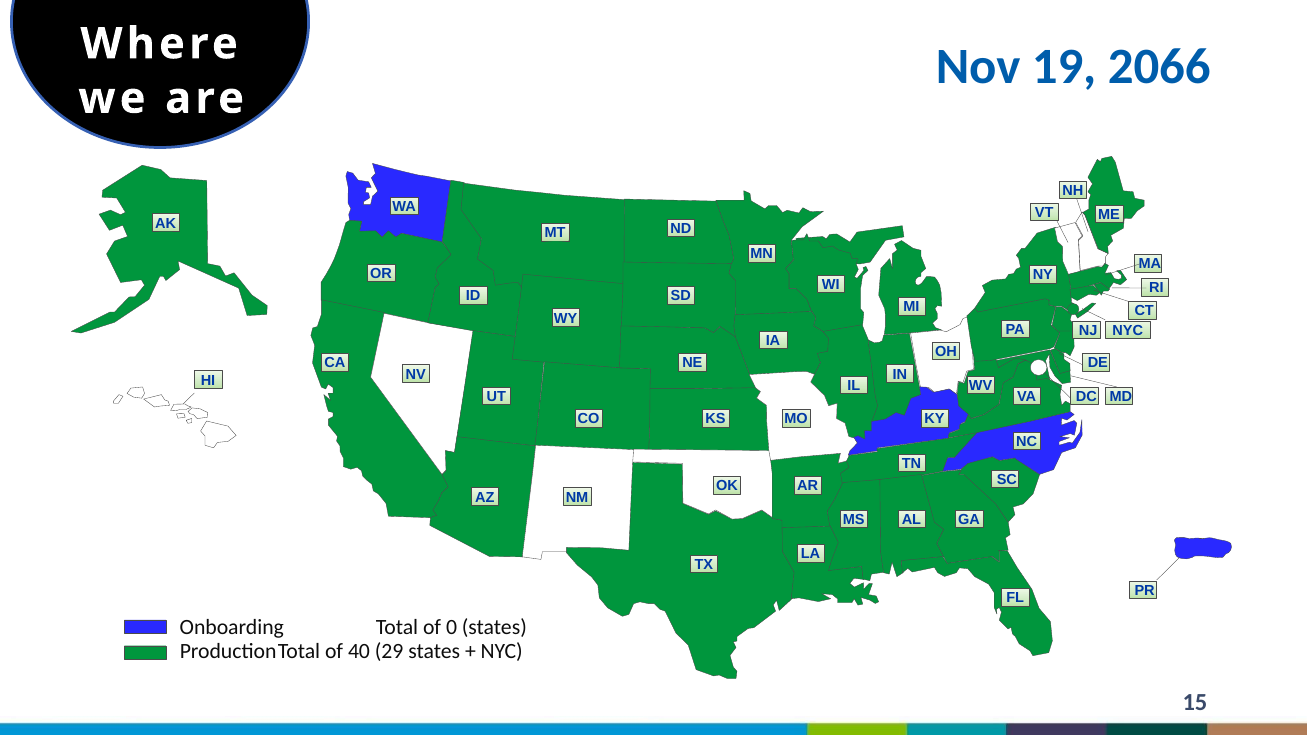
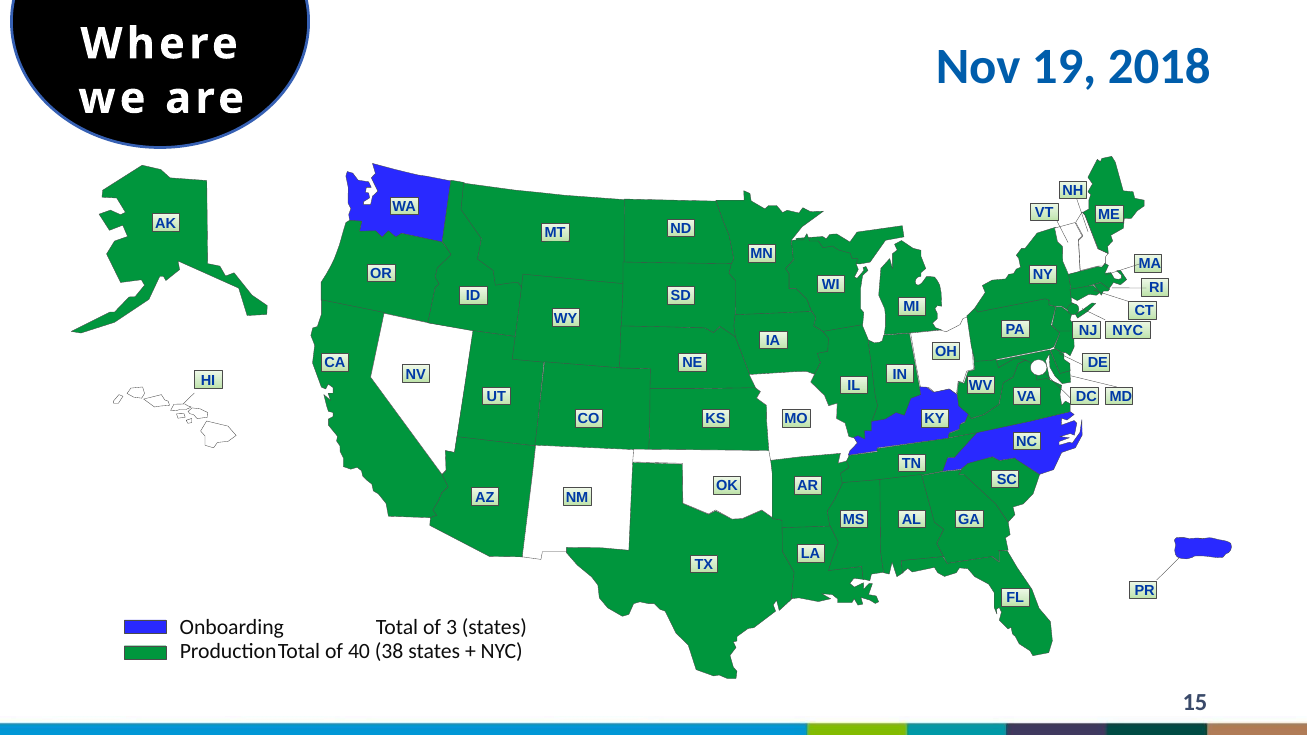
2066: 2066 -> 2018
0: 0 -> 3
29: 29 -> 38
